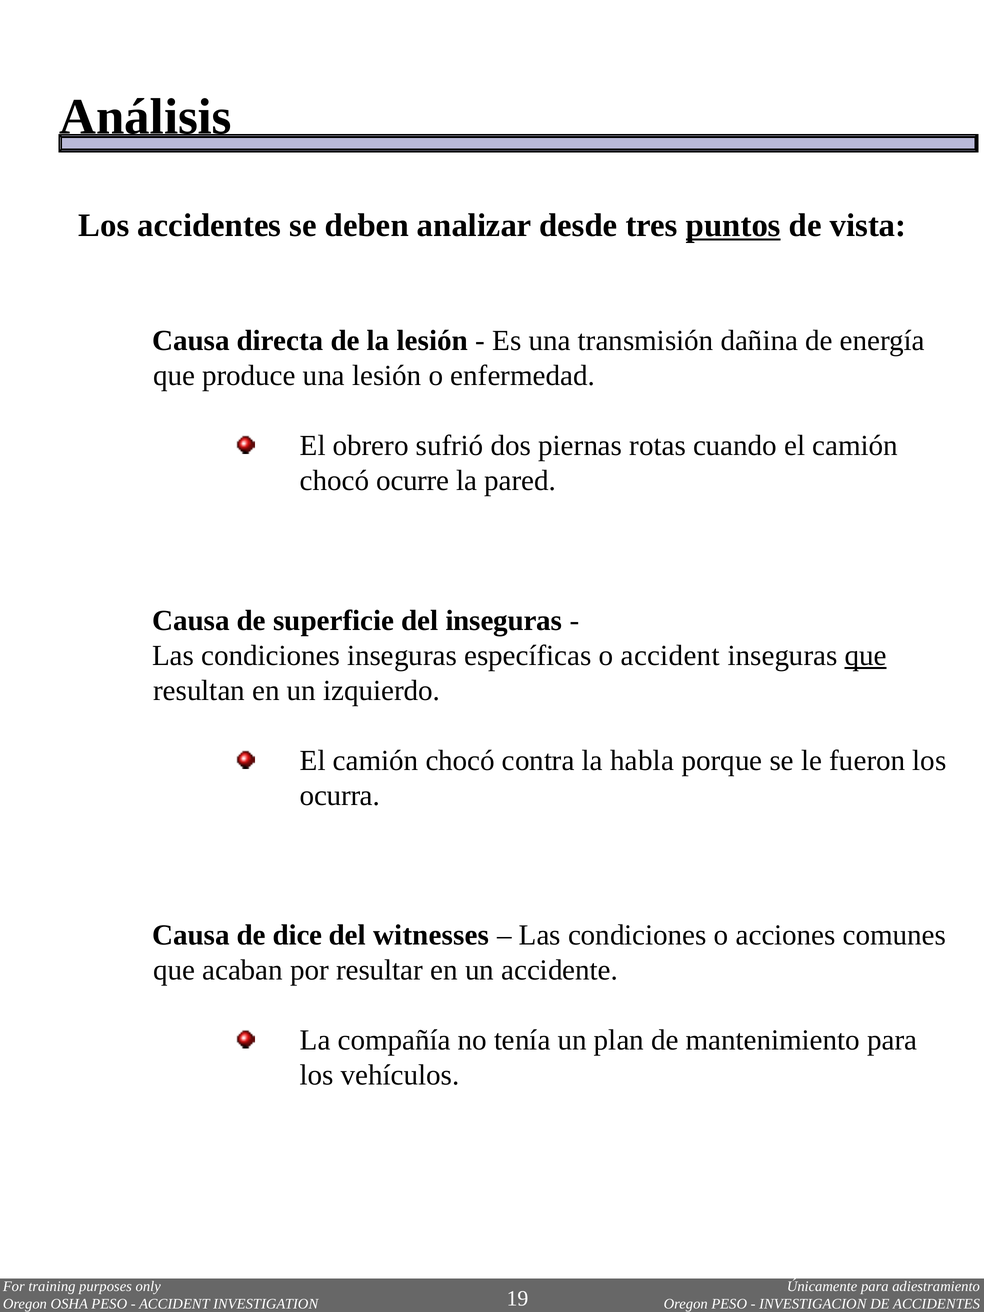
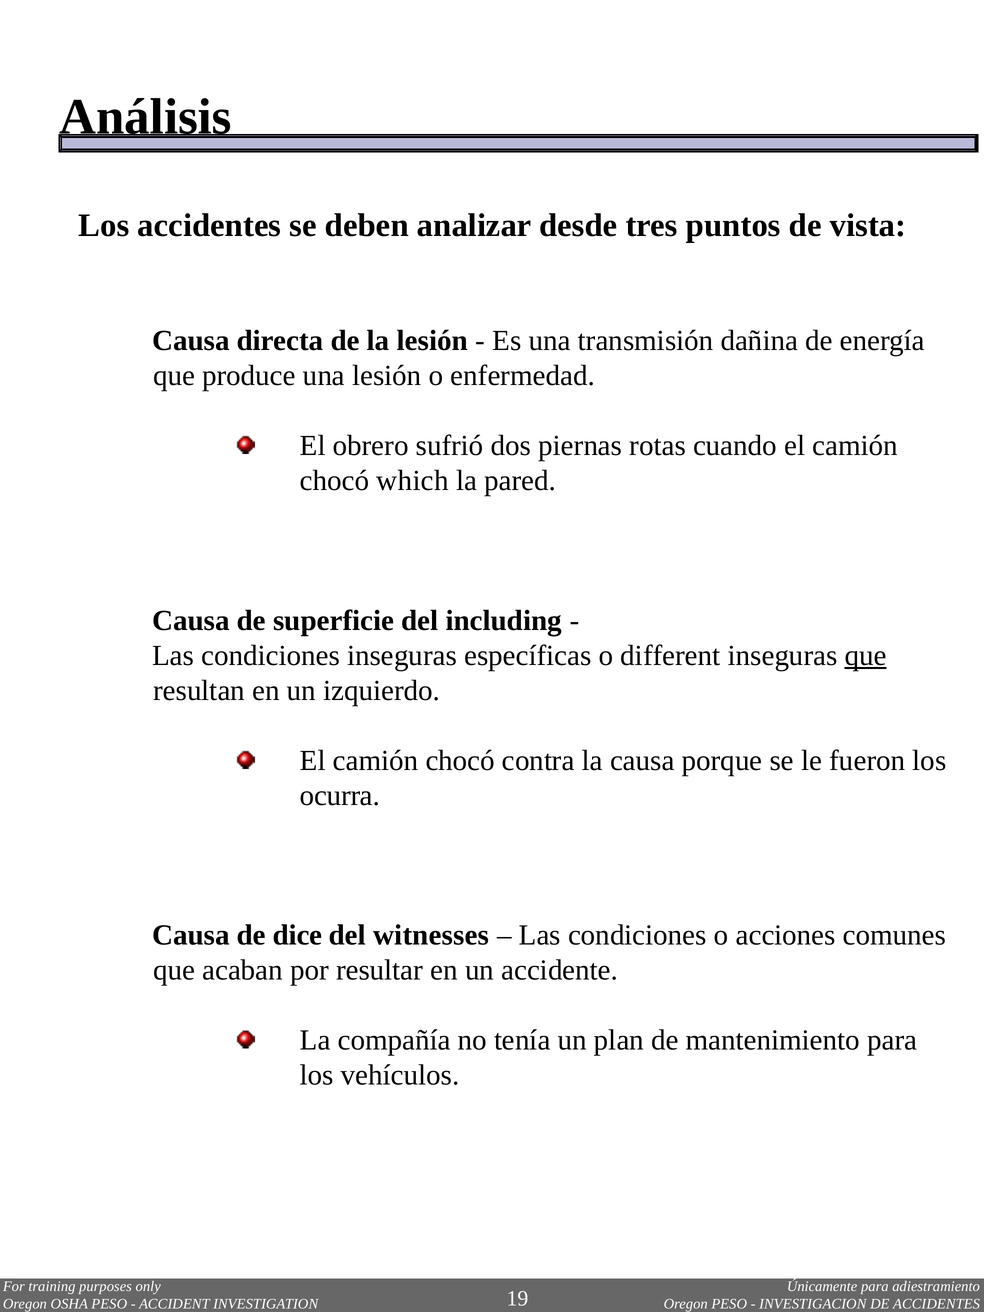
puntos underline: present -> none
ocurre: ocurre -> which
del inseguras: inseguras -> including
o accident: accident -> different
la habla: habla -> causa
